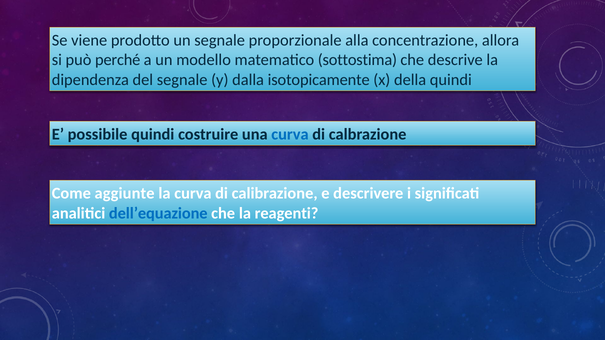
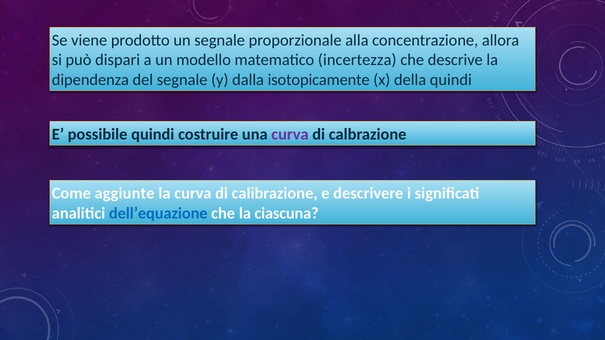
perché: perché -> dispari
sottostima: sottostima -> incertezza
curva at (290, 135) colour: blue -> purple
reagenti: reagenti -> ciascuna
